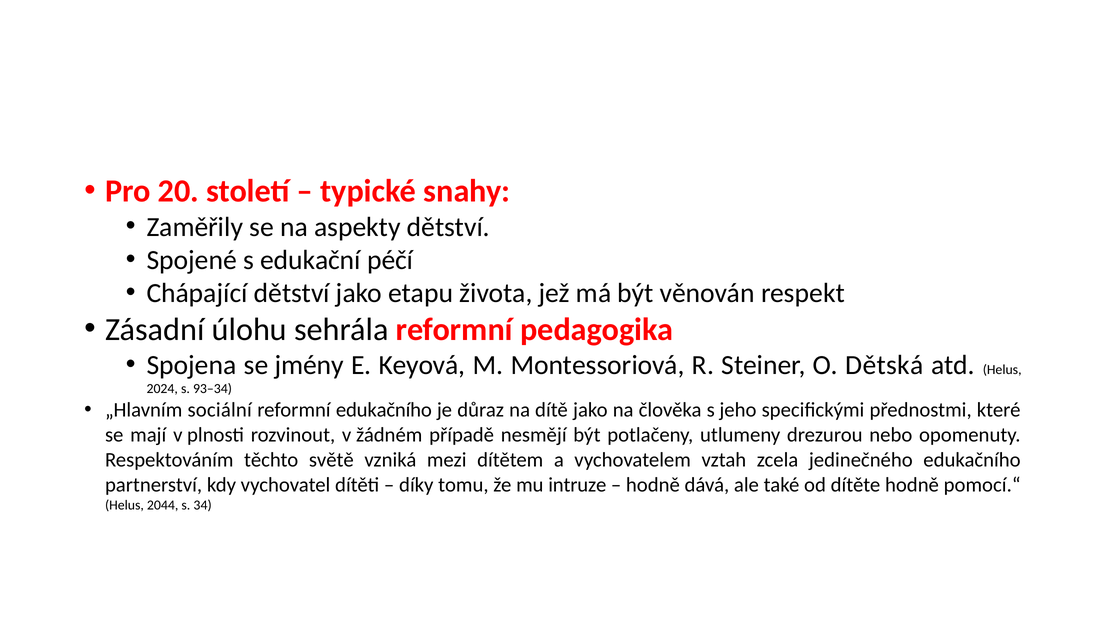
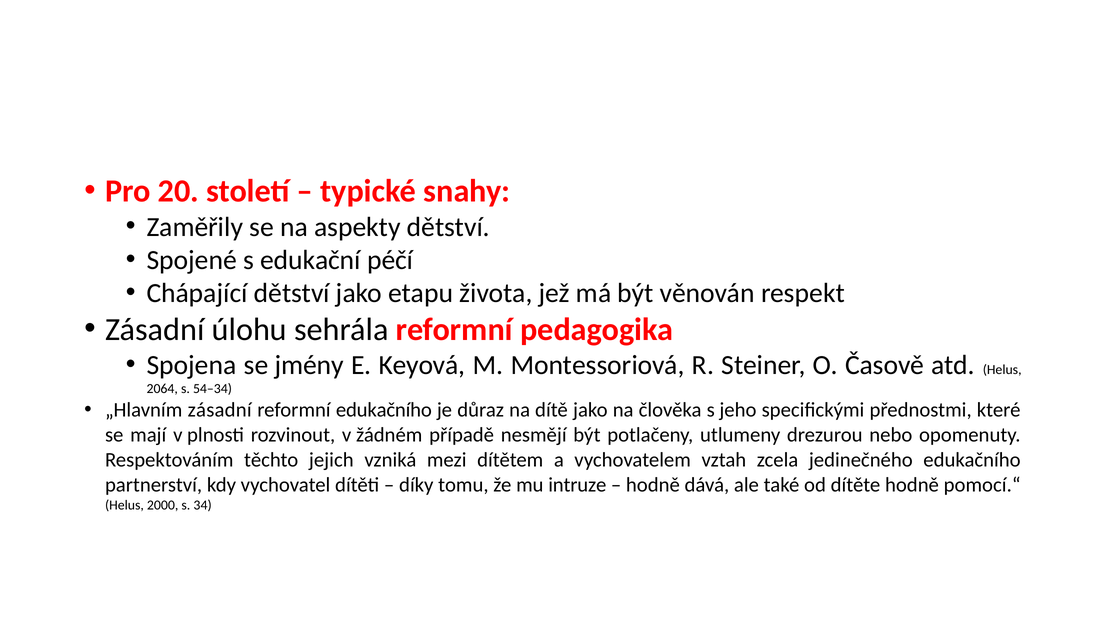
Dětská: Dětská -> Časově
2024: 2024 -> 2064
93–34: 93–34 -> 54–34
„Hlavním sociální: sociální -> zásadní
světě: světě -> jejich
2044: 2044 -> 2000
